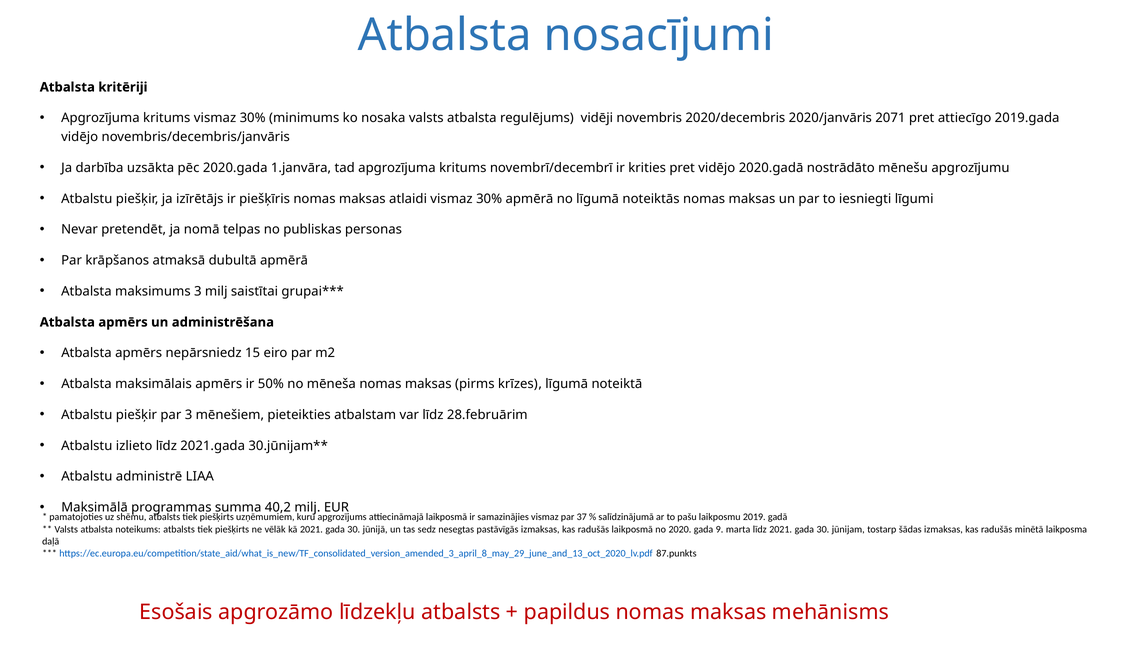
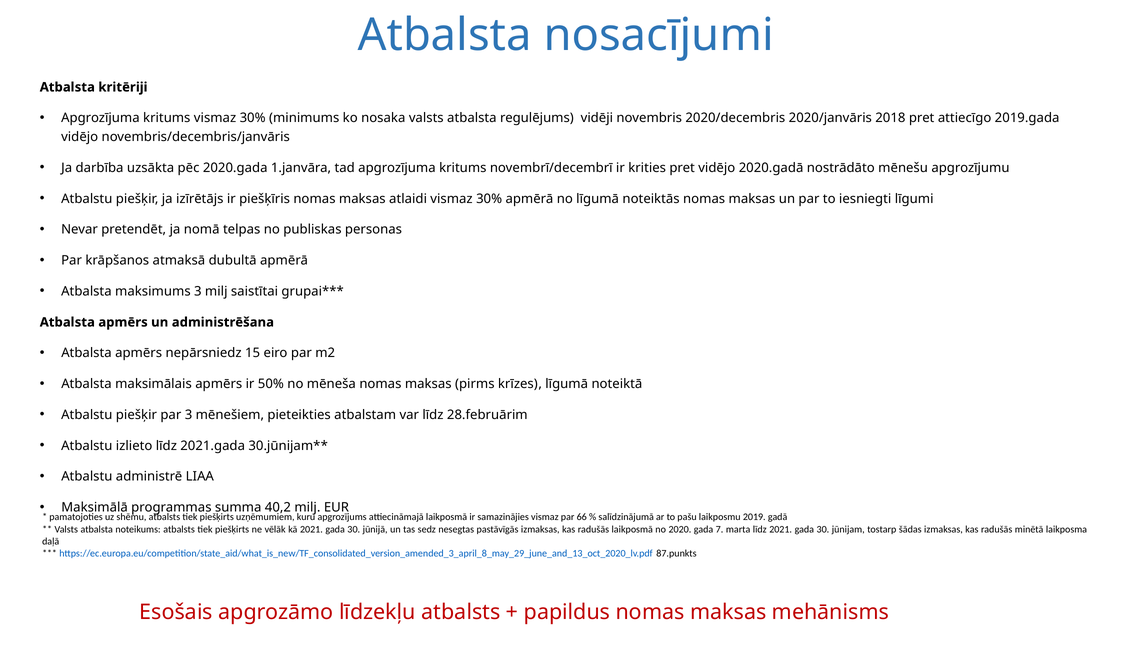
2071: 2071 -> 2018
37: 37 -> 66
9: 9 -> 7
